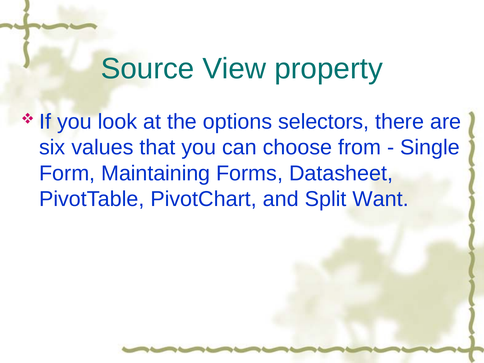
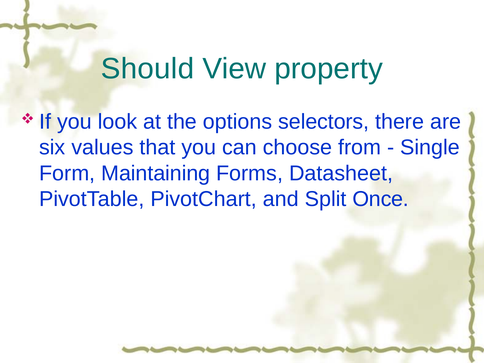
Source: Source -> Should
Want: Want -> Once
